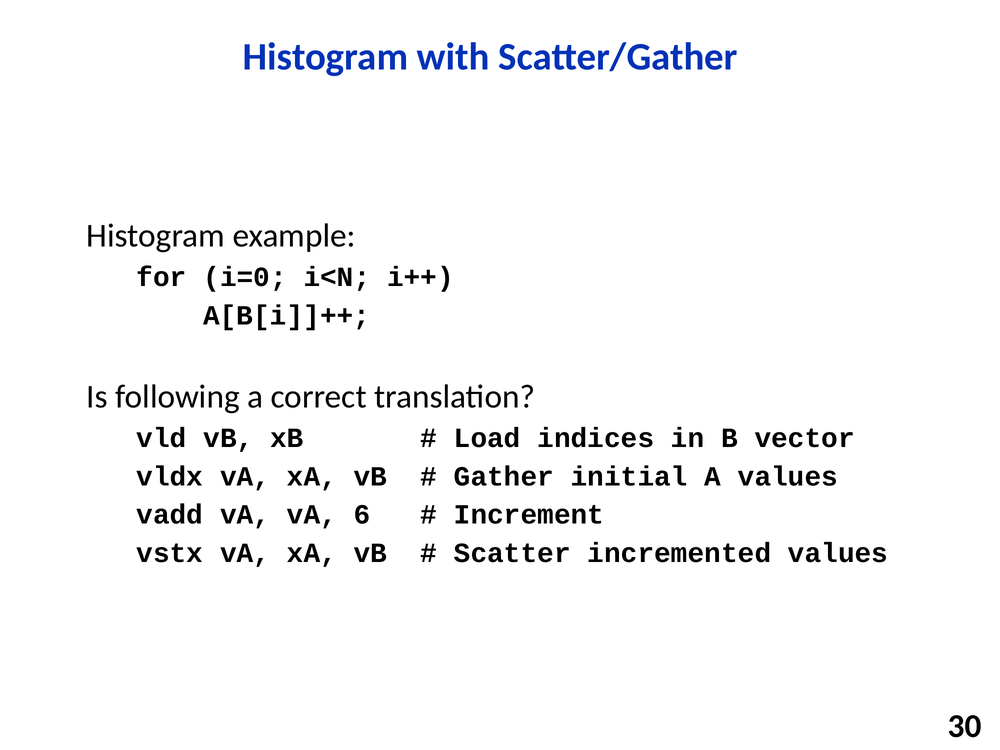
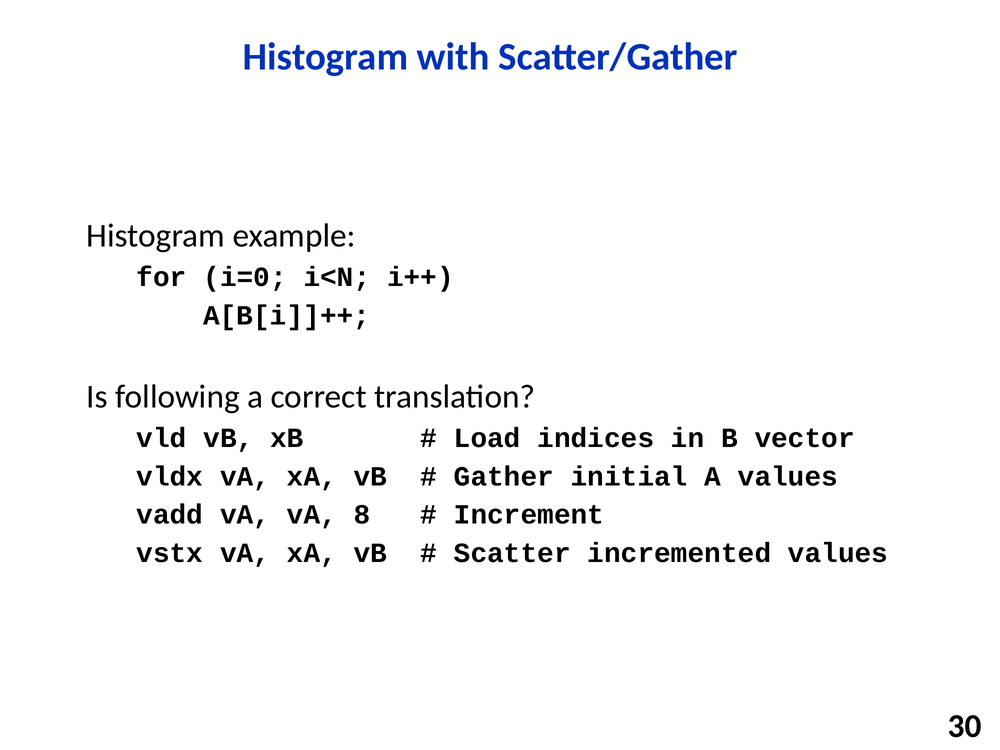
6: 6 -> 8
